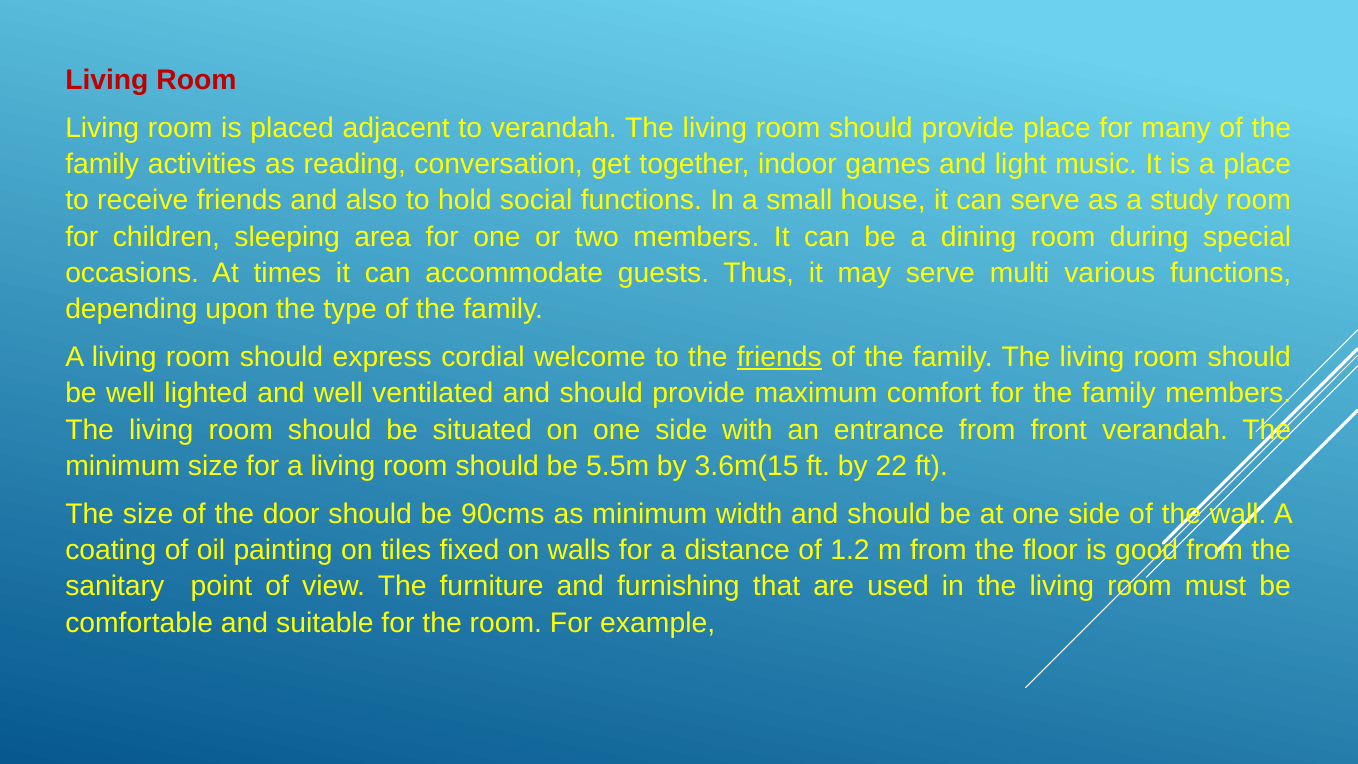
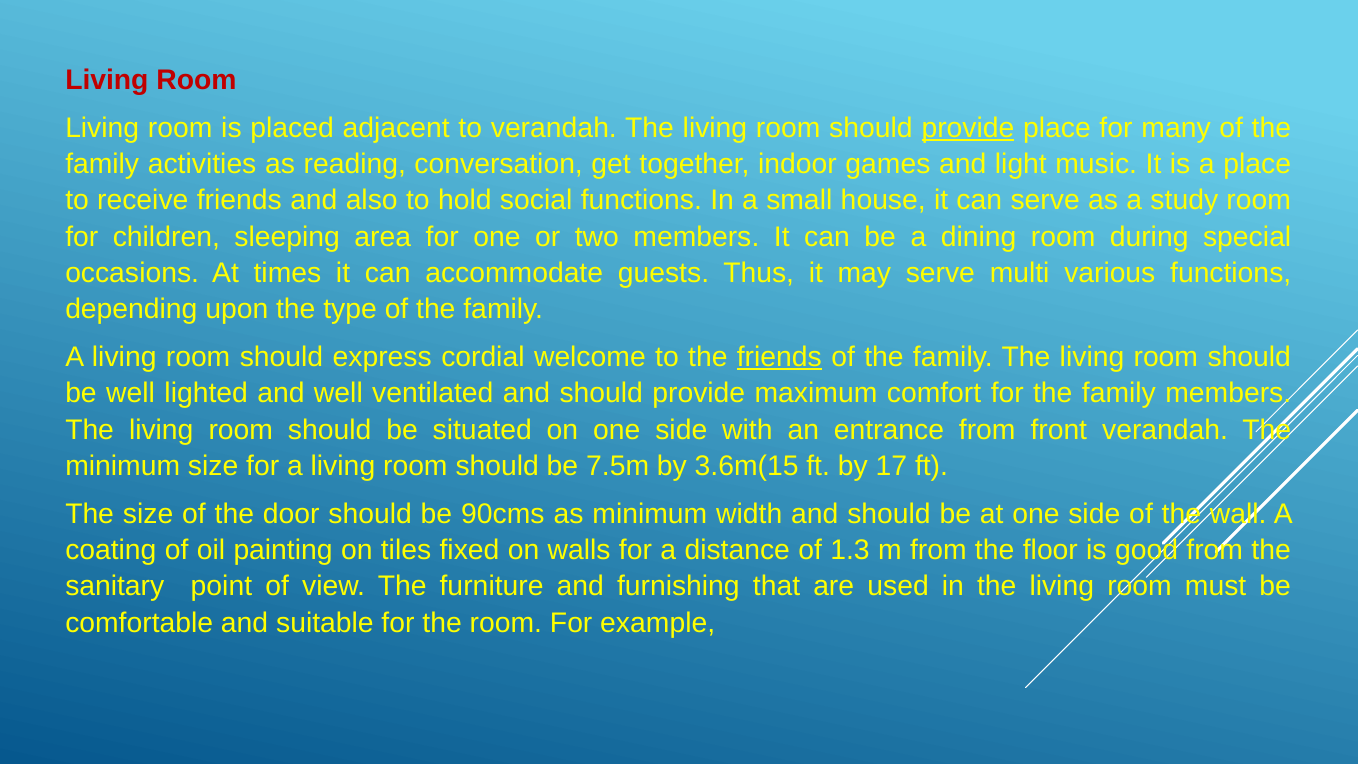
provide at (968, 128) underline: none -> present
5.5m: 5.5m -> 7.5m
22: 22 -> 17
1.2: 1.2 -> 1.3
